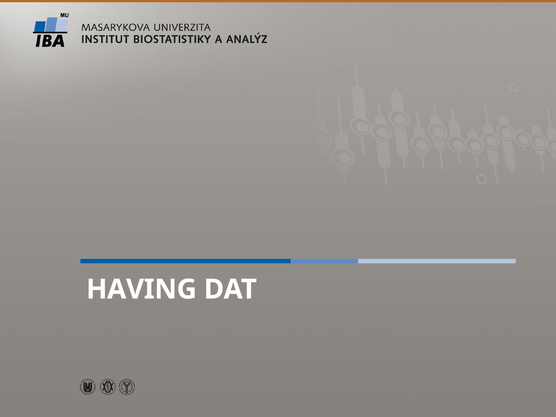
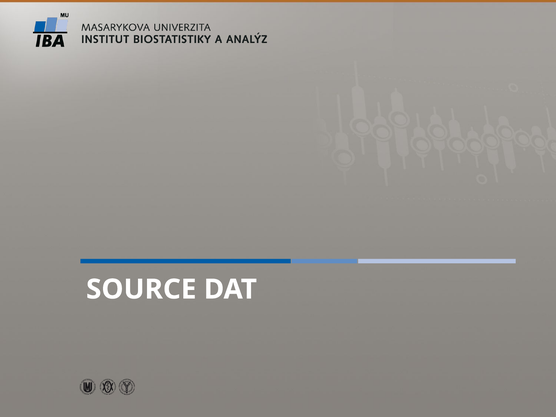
HAVING: HAVING -> SOURCE
